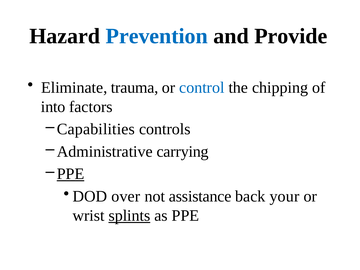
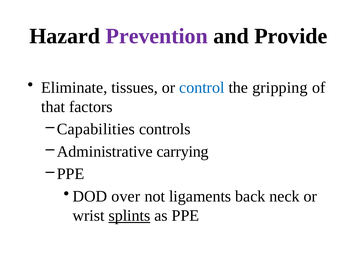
Prevention colour: blue -> purple
trauma: trauma -> tissues
chipping: chipping -> gripping
into: into -> that
PPE at (71, 174) underline: present -> none
assistance: assistance -> ligaments
your: your -> neck
